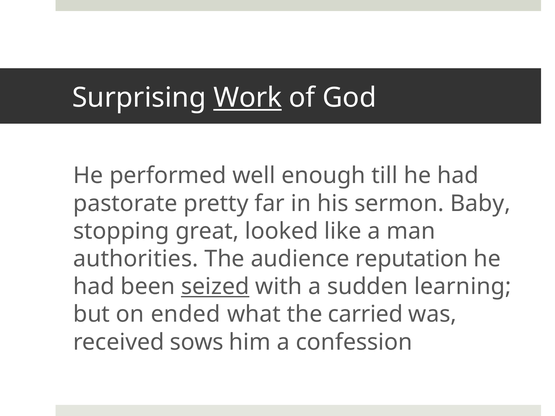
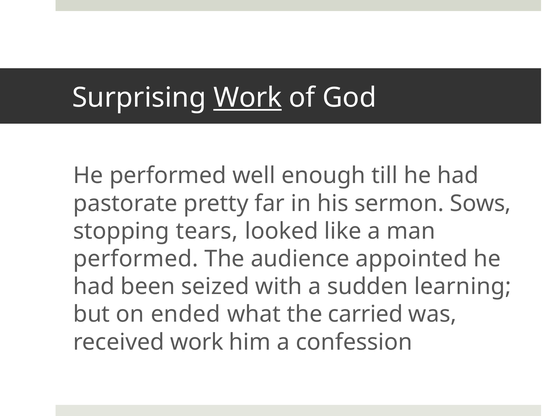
Baby: Baby -> Sows
great: great -> tears
authorities at (136, 259): authorities -> performed
reputation: reputation -> appointed
seized underline: present -> none
received sows: sows -> work
